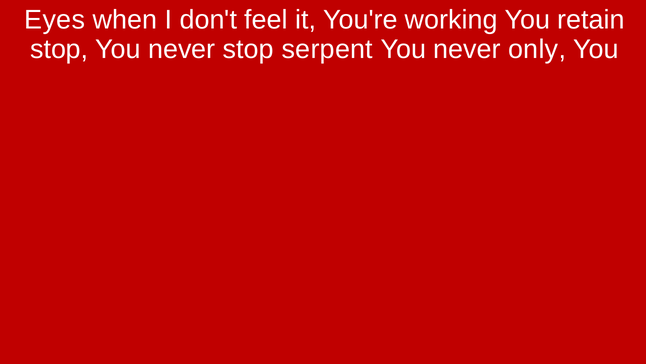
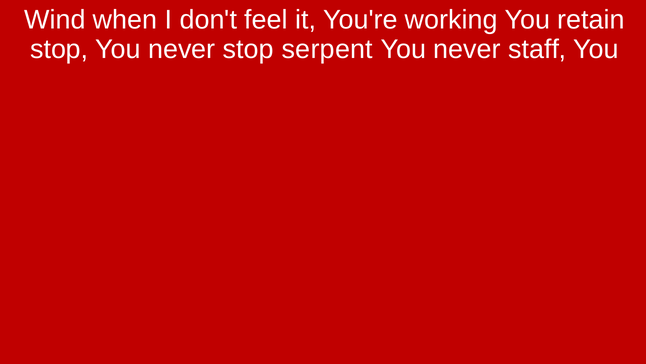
Eyes: Eyes -> Wind
only: only -> staff
